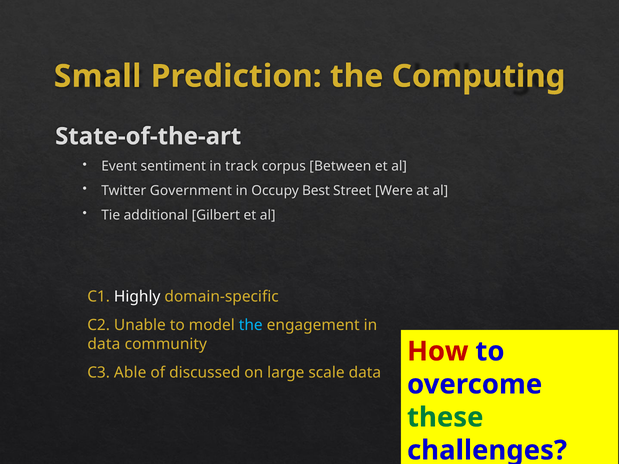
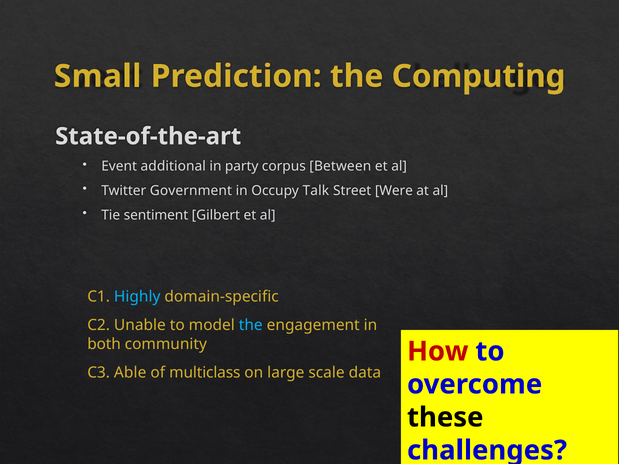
sentiment: sentiment -> additional
track: track -> party
Best: Best -> Talk
additional: additional -> sentiment
Highly colour: white -> light blue
data at (104, 344): data -> both
discussed: discussed -> multiclass
these colour: green -> black
